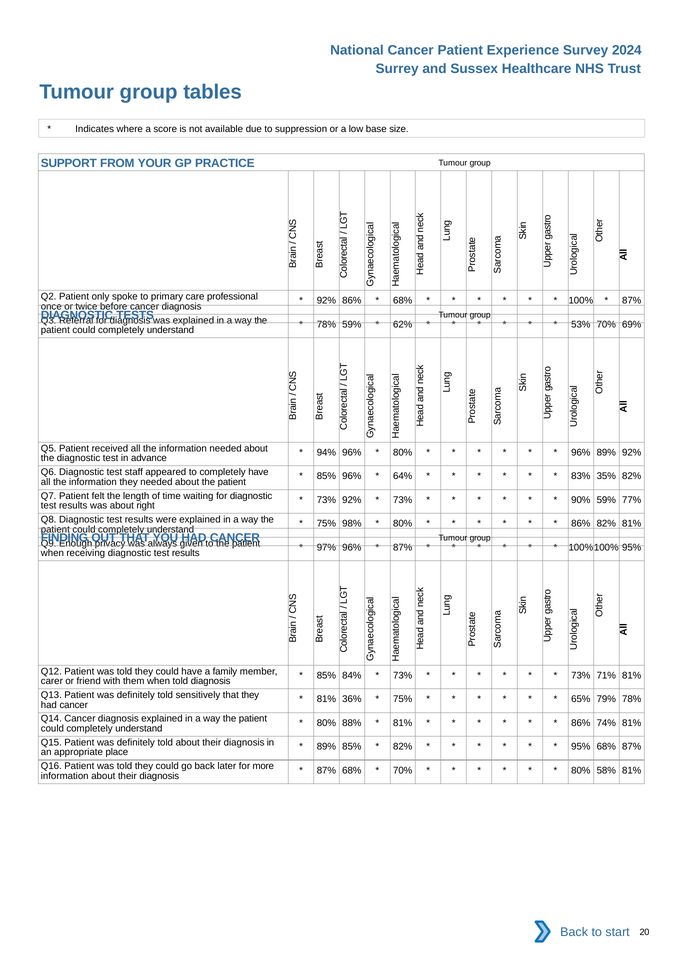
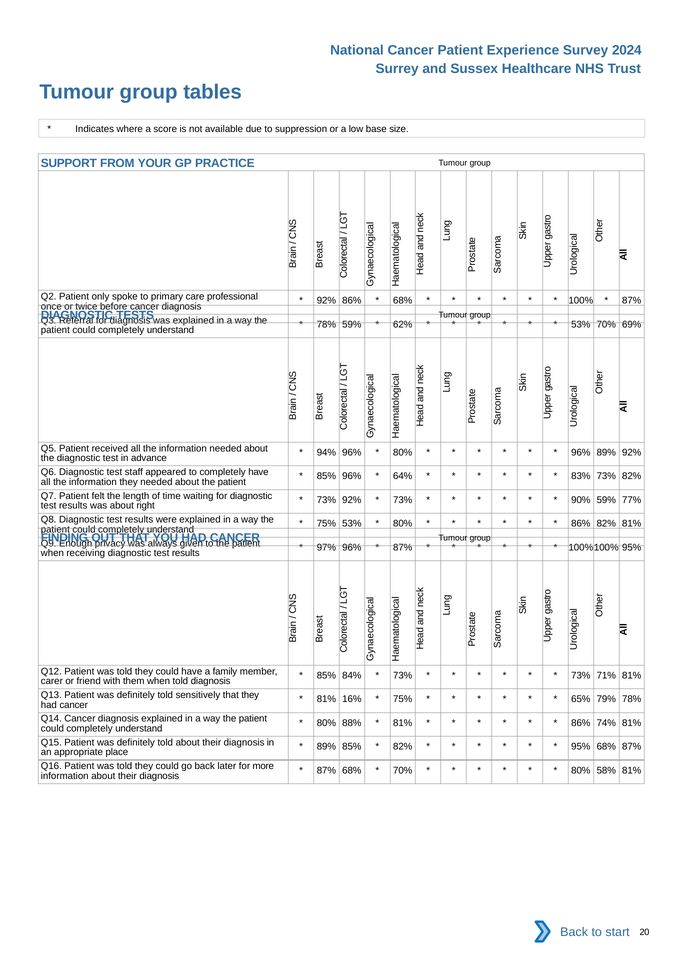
83% 35%: 35% -> 73%
75% 98%: 98% -> 53%
36%: 36% -> 16%
